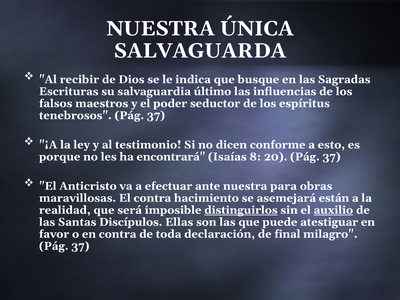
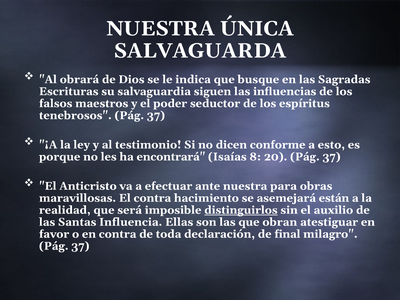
recibir: recibir -> obrará
último: último -> siguen
auxilio underline: present -> none
Discípulos: Discípulos -> Influencia
puede: puede -> obran
